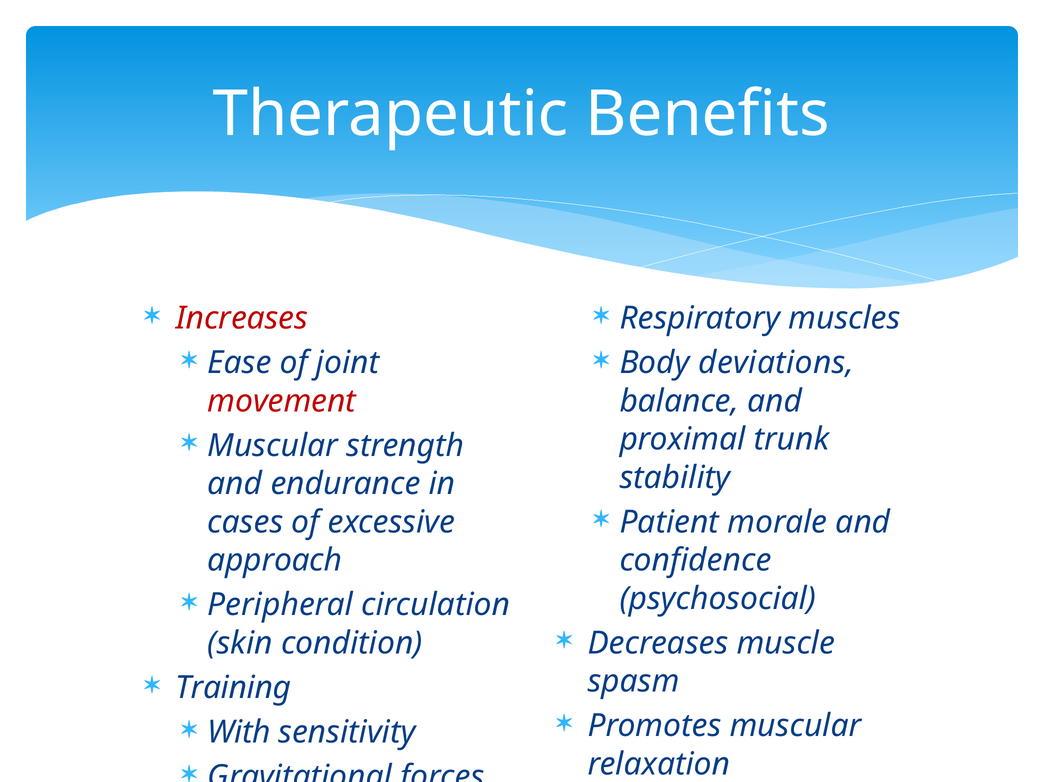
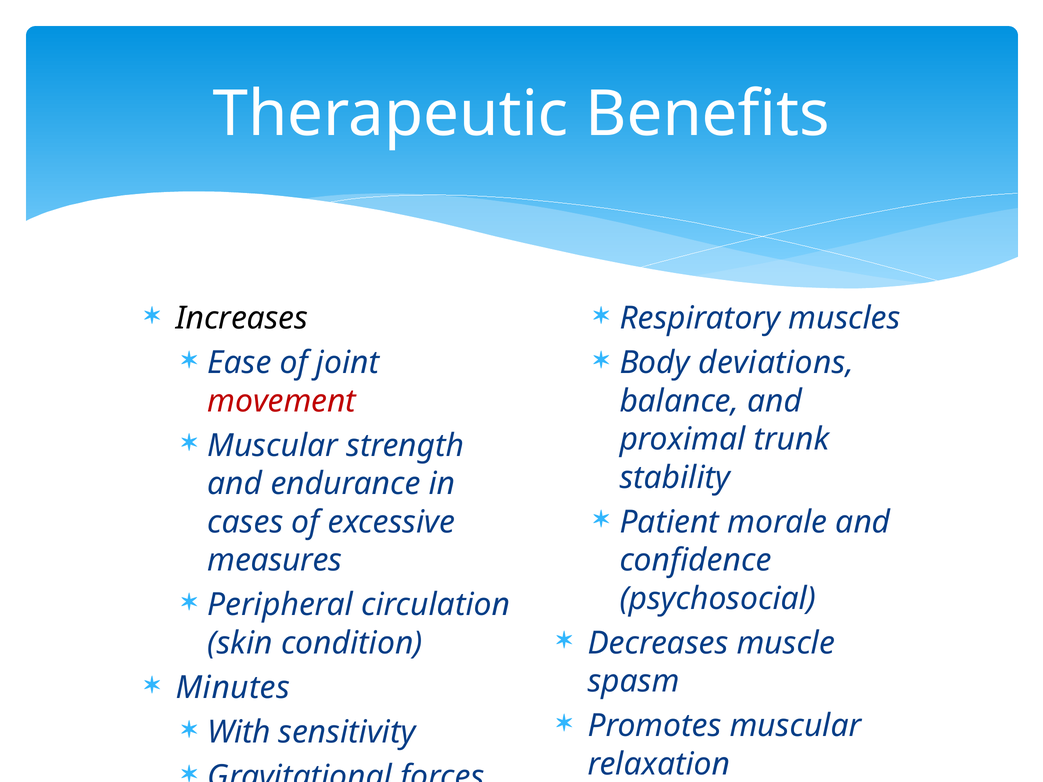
Increases colour: red -> black
approach: approach -> measures
Training: Training -> Minutes
